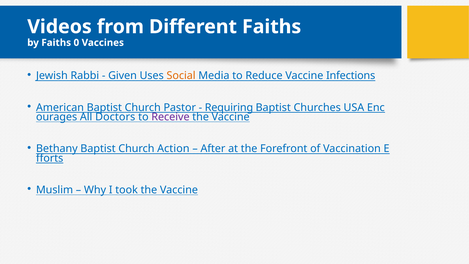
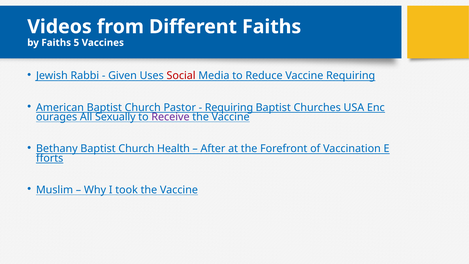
0: 0 -> 5
Social colour: orange -> red
Vaccine Infections: Infections -> Requiring
Doctors: Doctors -> Sexually
Action: Action -> Health
